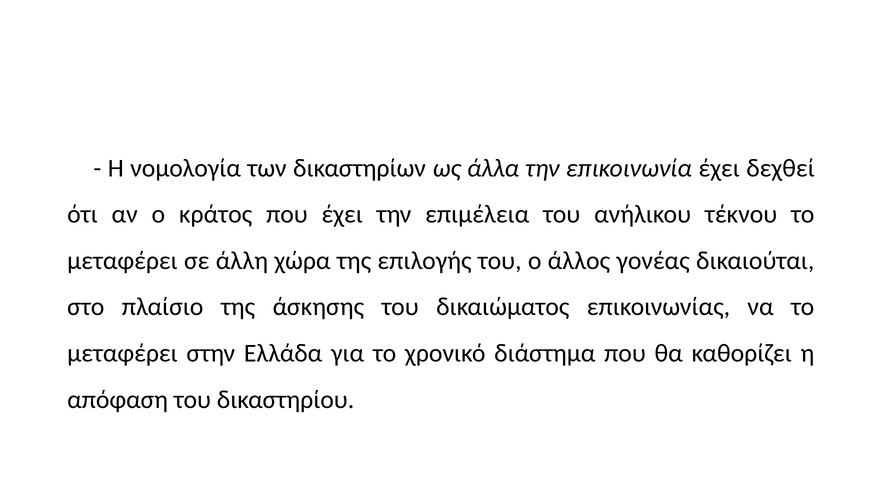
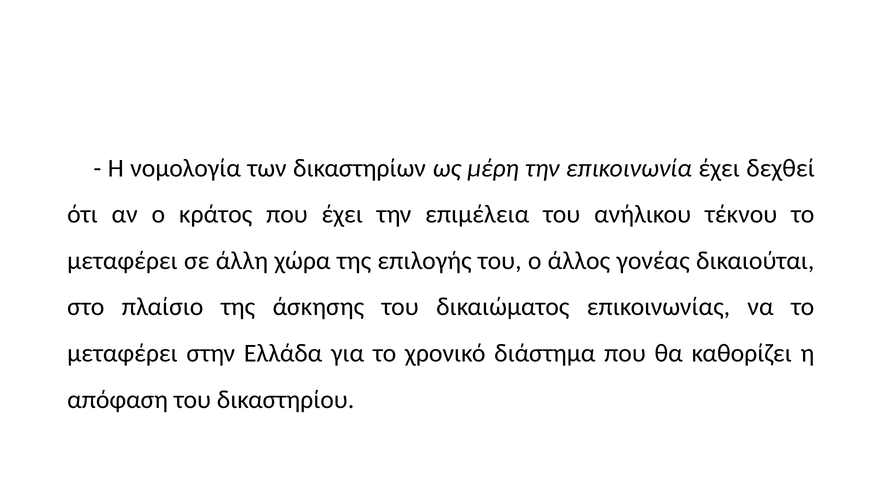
άλλα: άλλα -> μέρη
